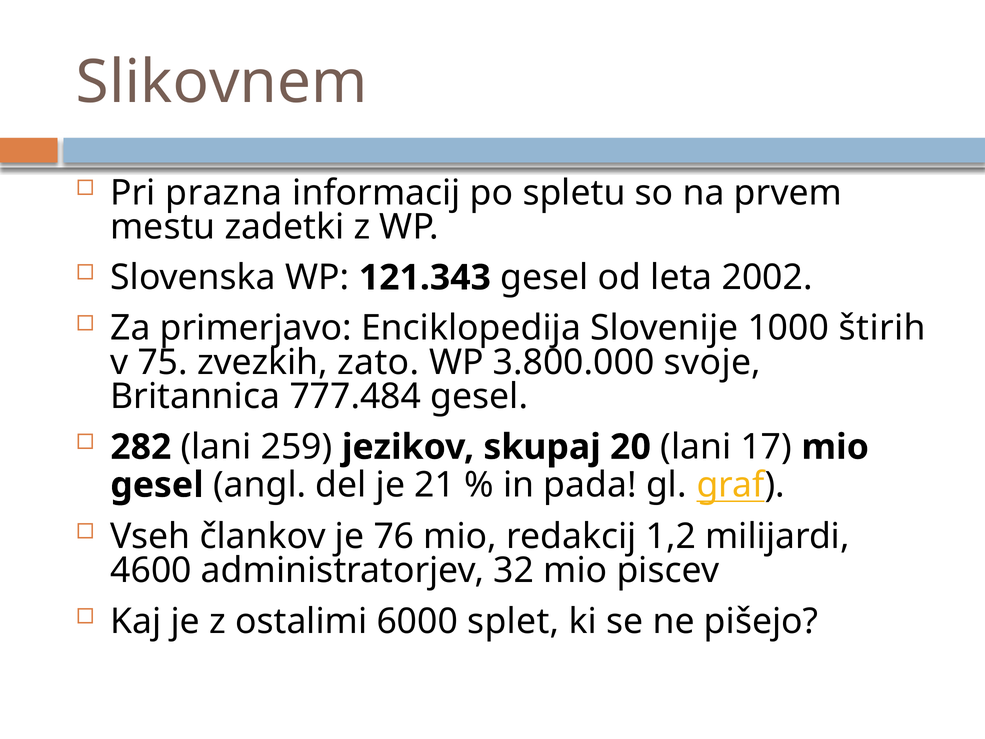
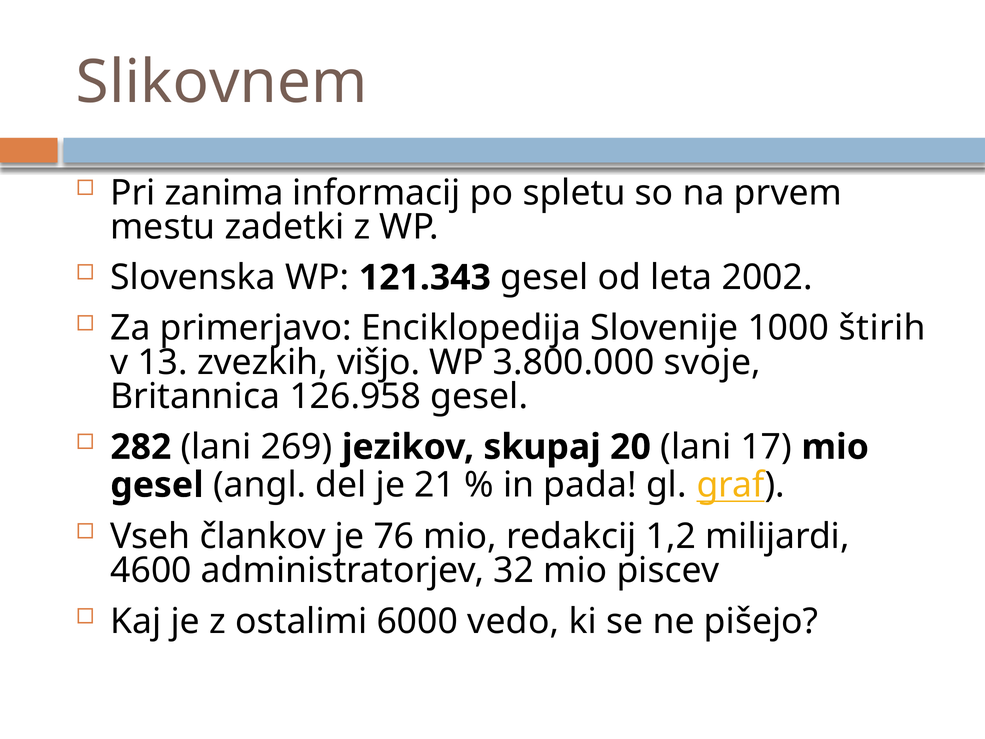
prazna: prazna -> zanima
75: 75 -> 13
zato: zato -> višjo
777.484: 777.484 -> 126.958
259: 259 -> 269
splet: splet -> vedo
